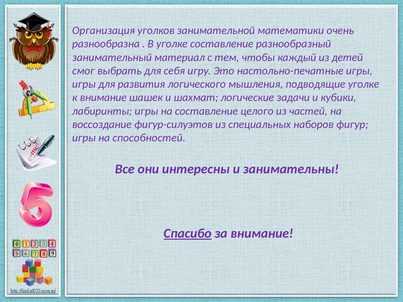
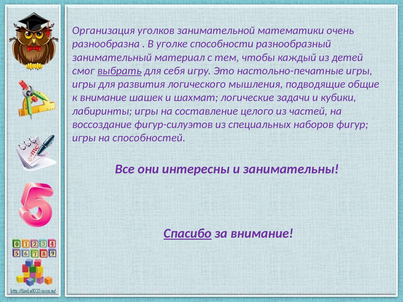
уголке составление: составление -> способности
выбрать underline: none -> present
подводящие уголке: уголке -> общие
